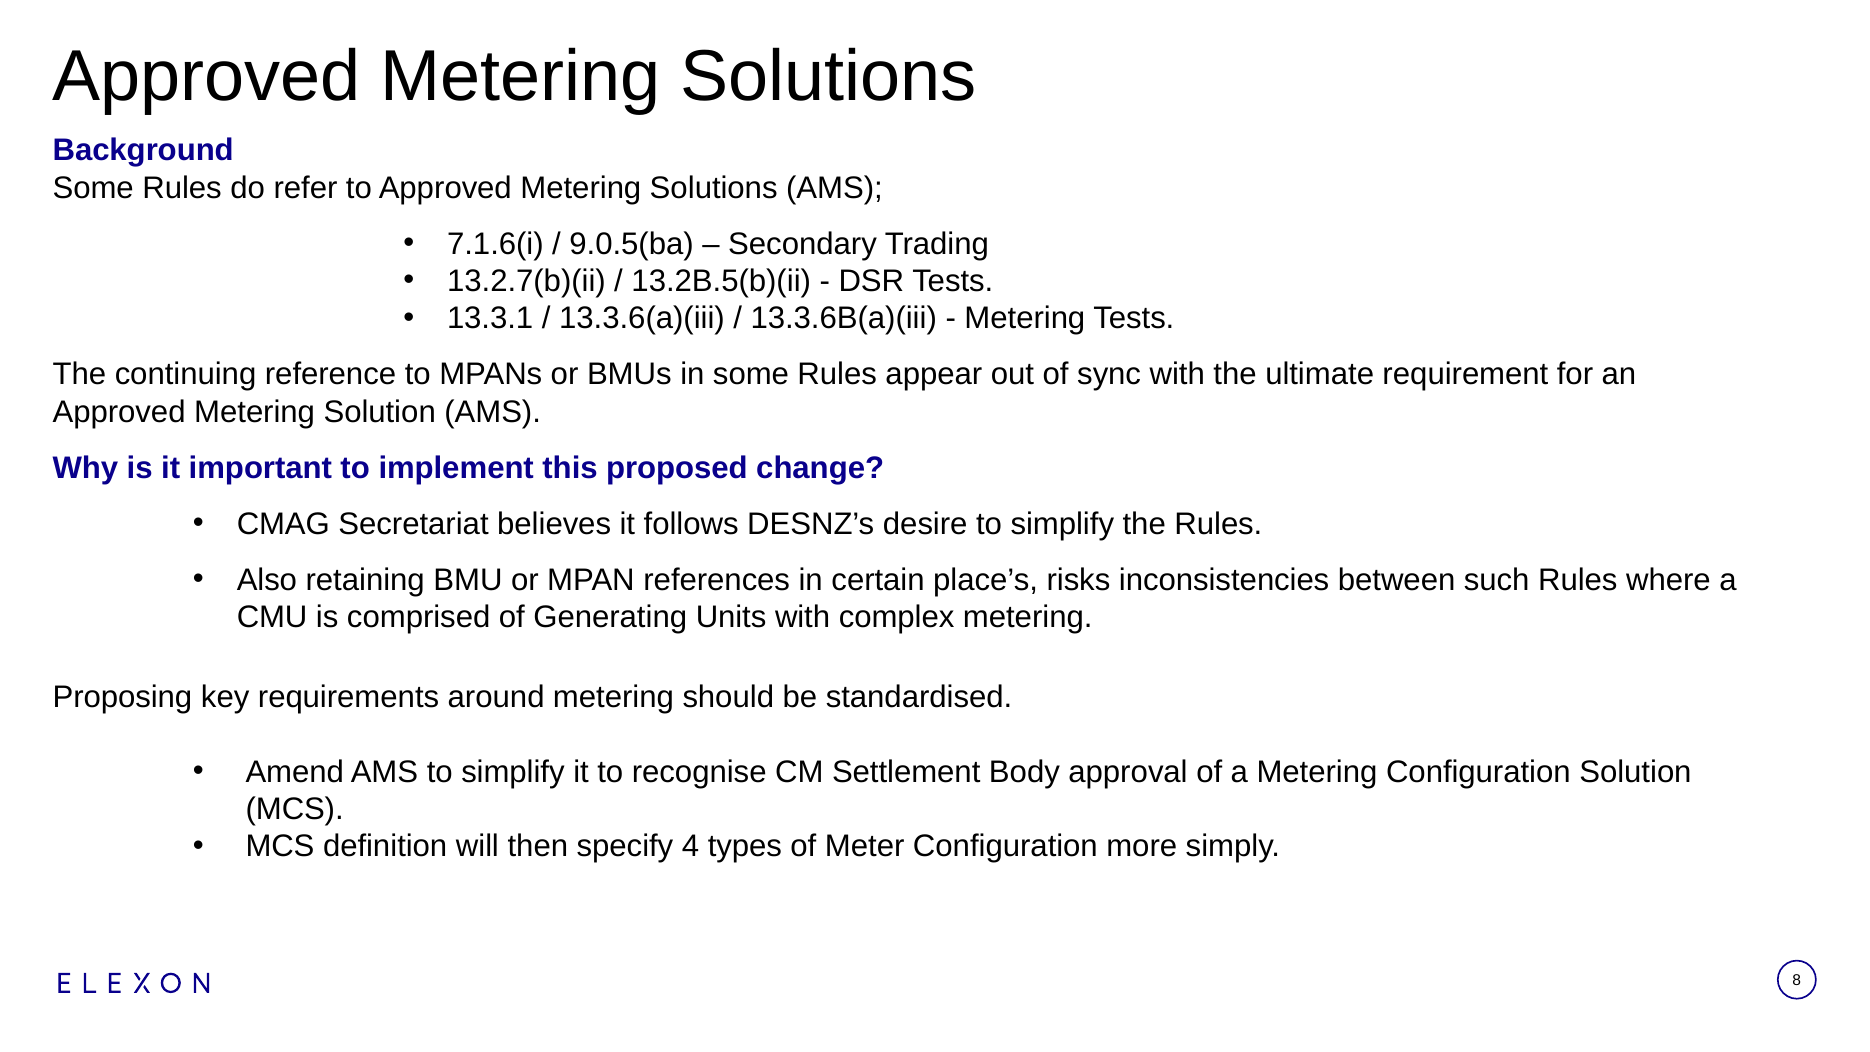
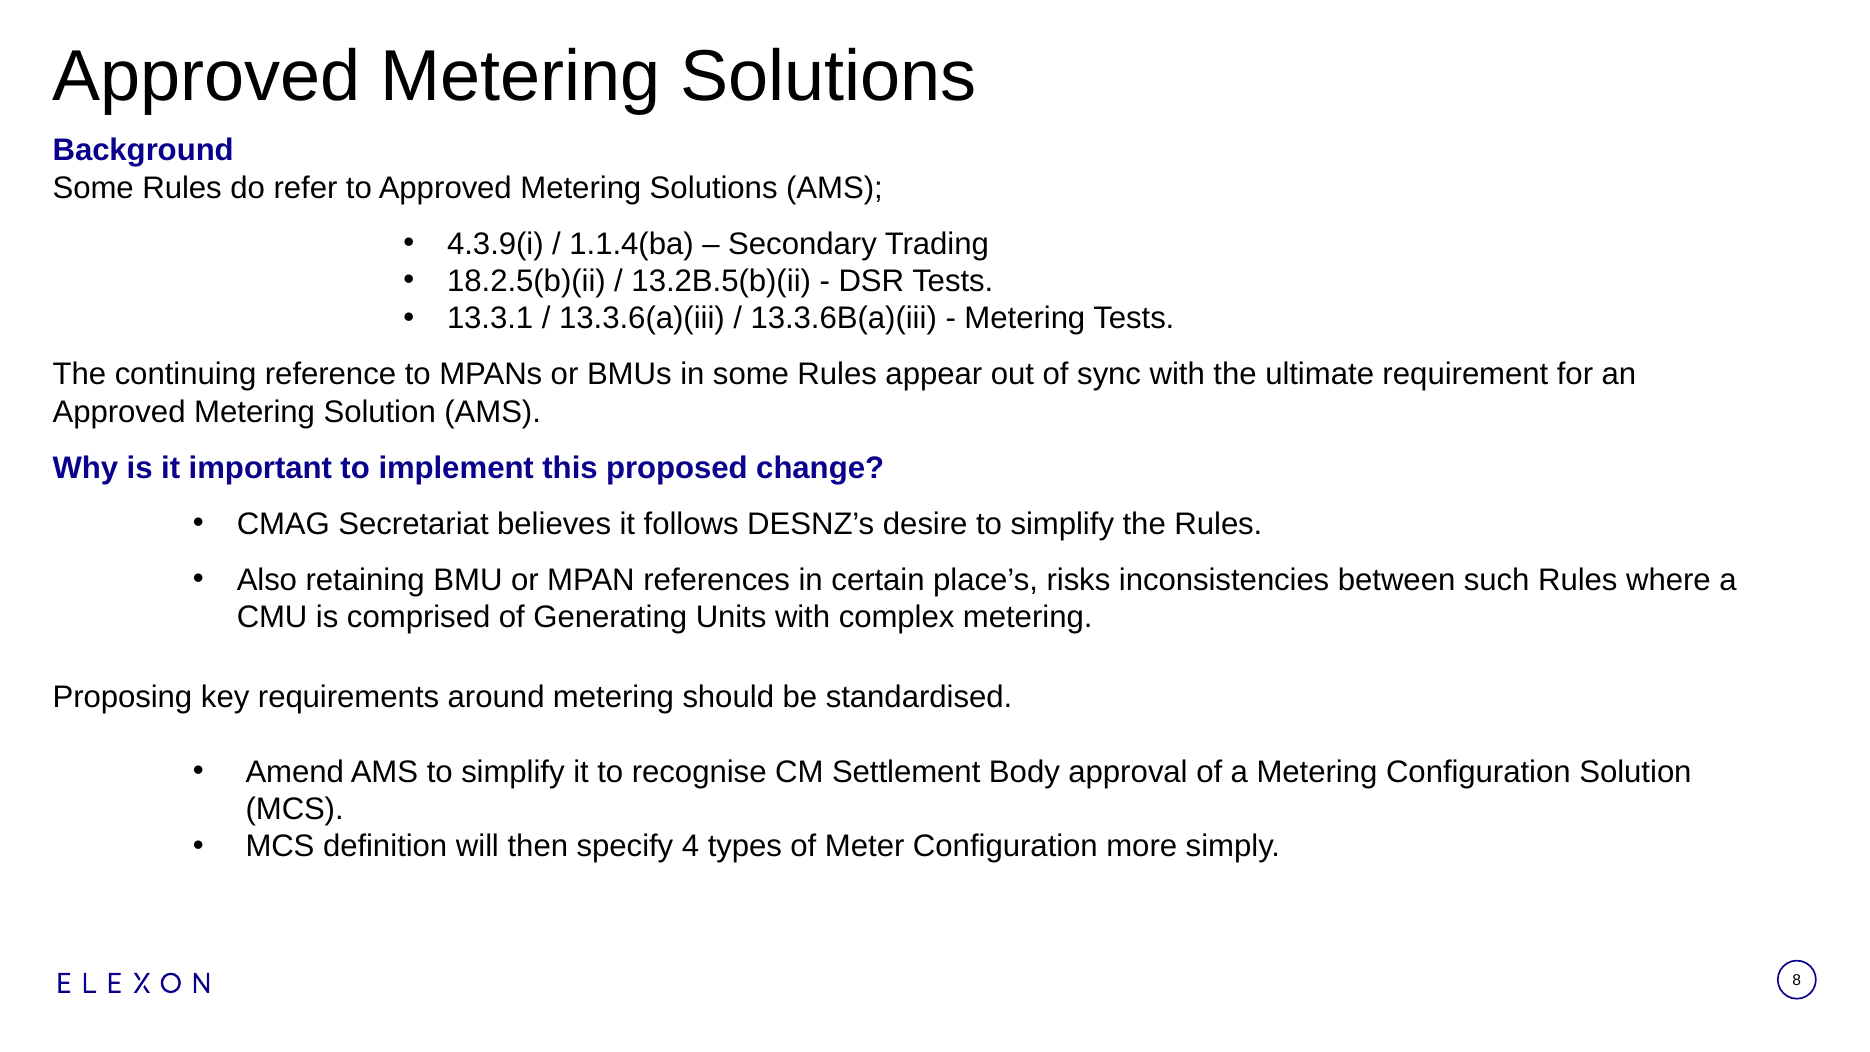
7.1.6(i: 7.1.6(i -> 4.3.9(i
9.0.5(ba: 9.0.5(ba -> 1.1.4(ba
13.2.7(b)(ii: 13.2.7(b)(ii -> 18.2.5(b)(ii
